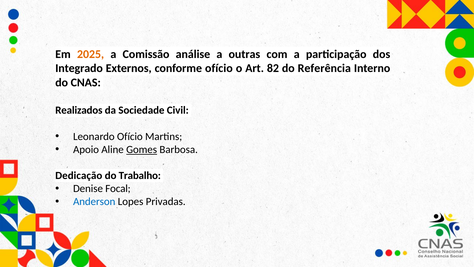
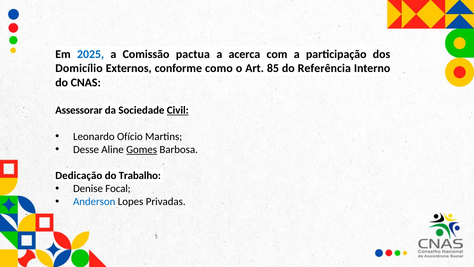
2025 colour: orange -> blue
análise: análise -> pactua
outras: outras -> acerca
Integrado: Integrado -> Domicílio
conforme ofício: ofício -> como
82: 82 -> 85
Realizados: Realizados -> Assessorar
Civil underline: none -> present
Apoio: Apoio -> Desse
